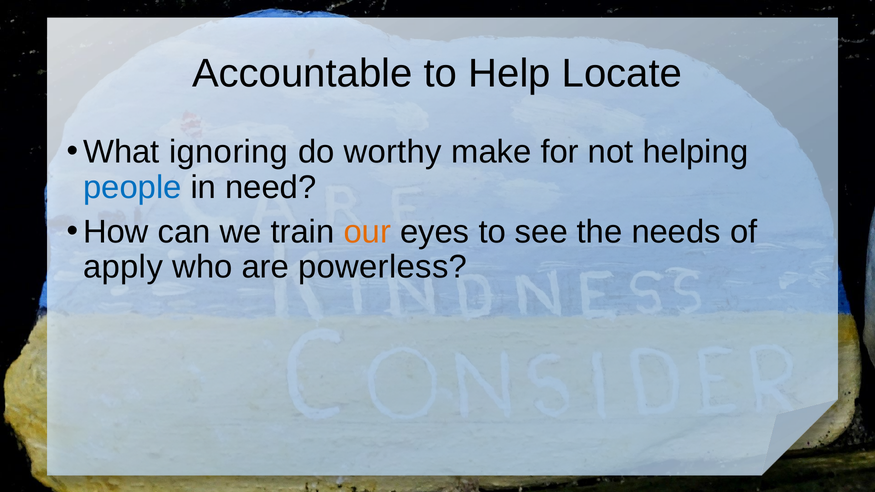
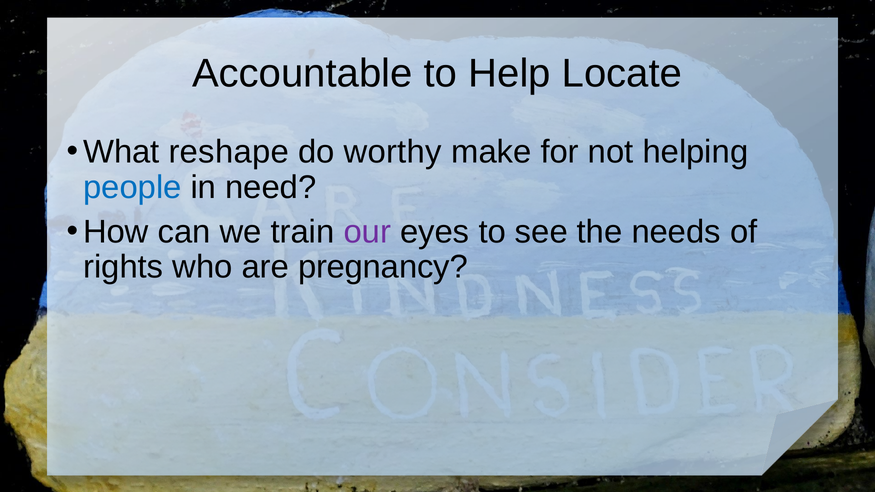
ignoring: ignoring -> reshape
our colour: orange -> purple
apply: apply -> rights
powerless: powerless -> pregnancy
